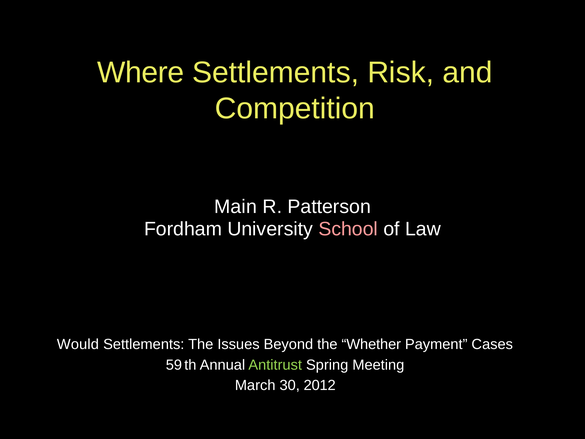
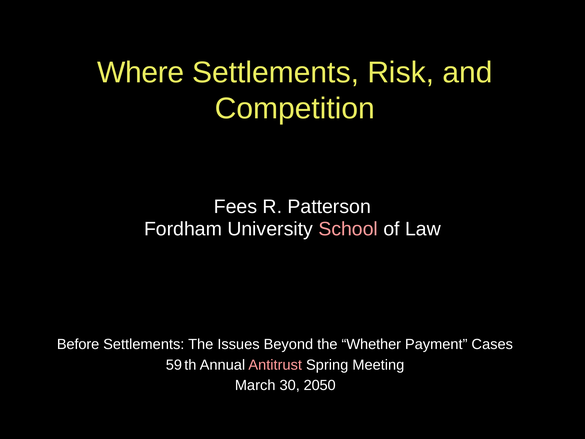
Main: Main -> Fees
Would: Would -> Before
Antitrust colour: light green -> pink
2012: 2012 -> 2050
